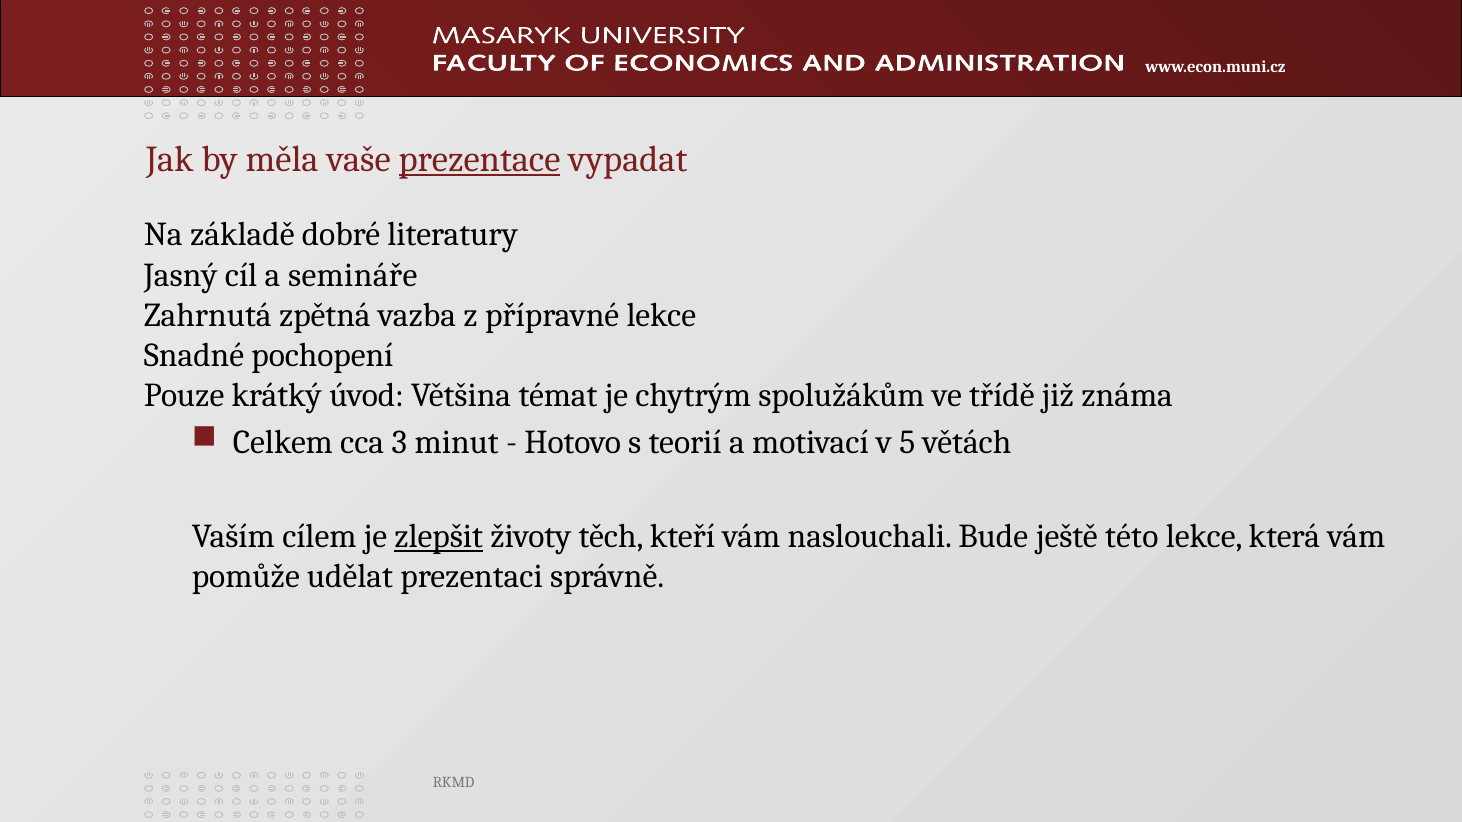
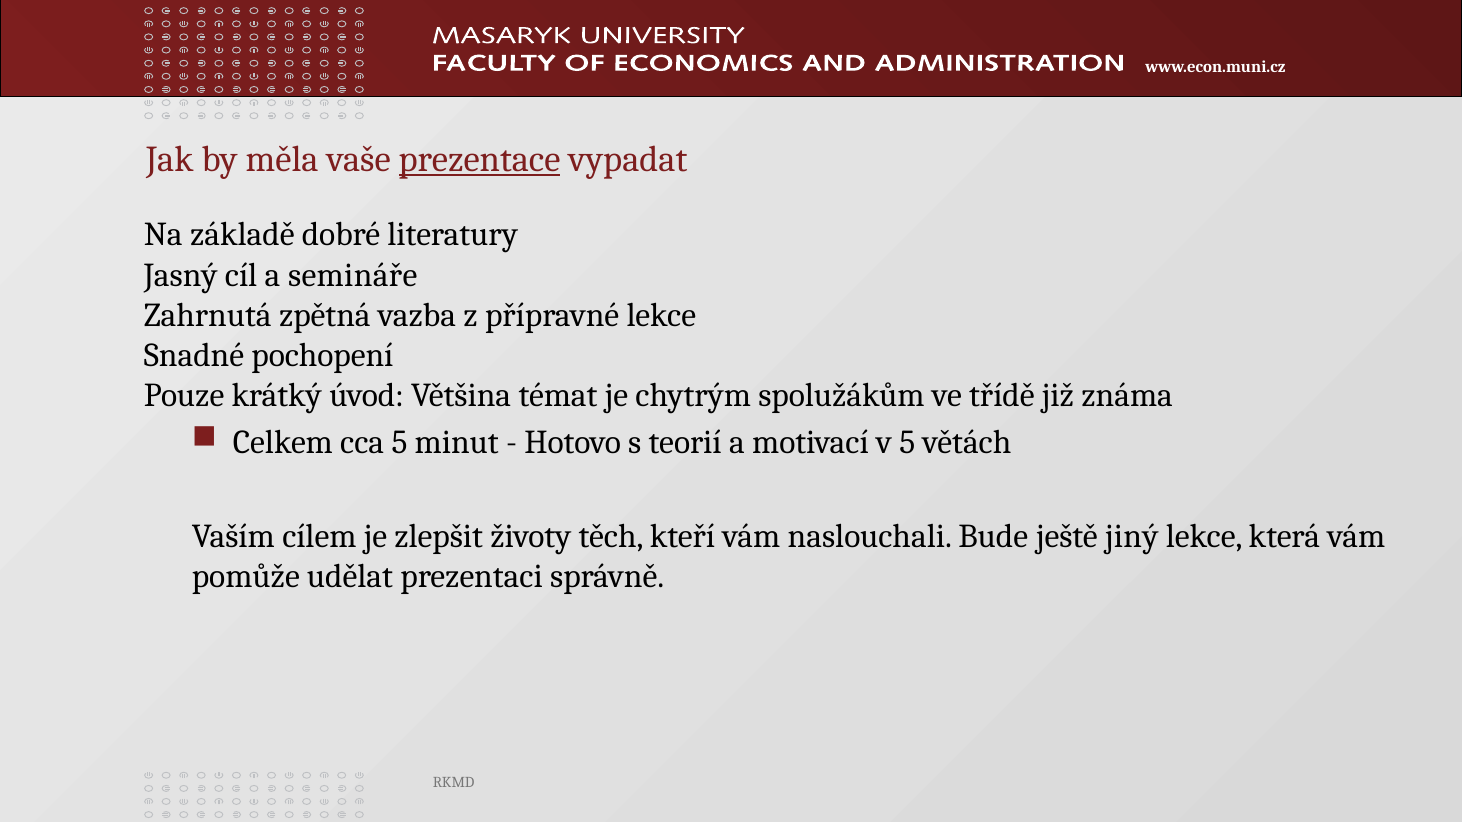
cca 3: 3 -> 5
zlepšit underline: present -> none
této: této -> jiný
